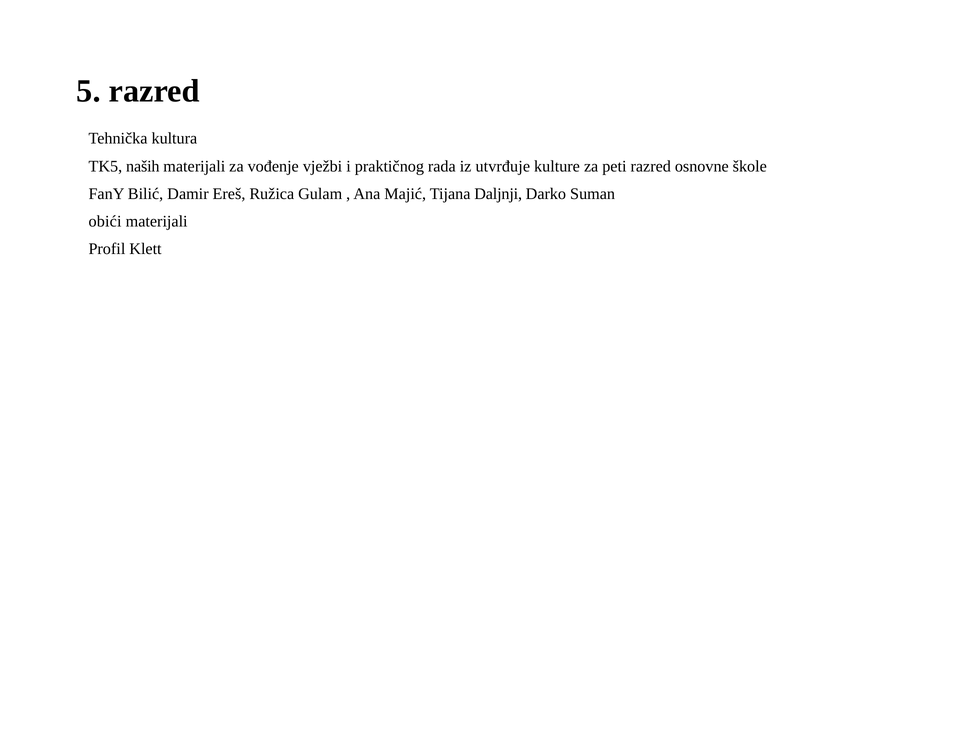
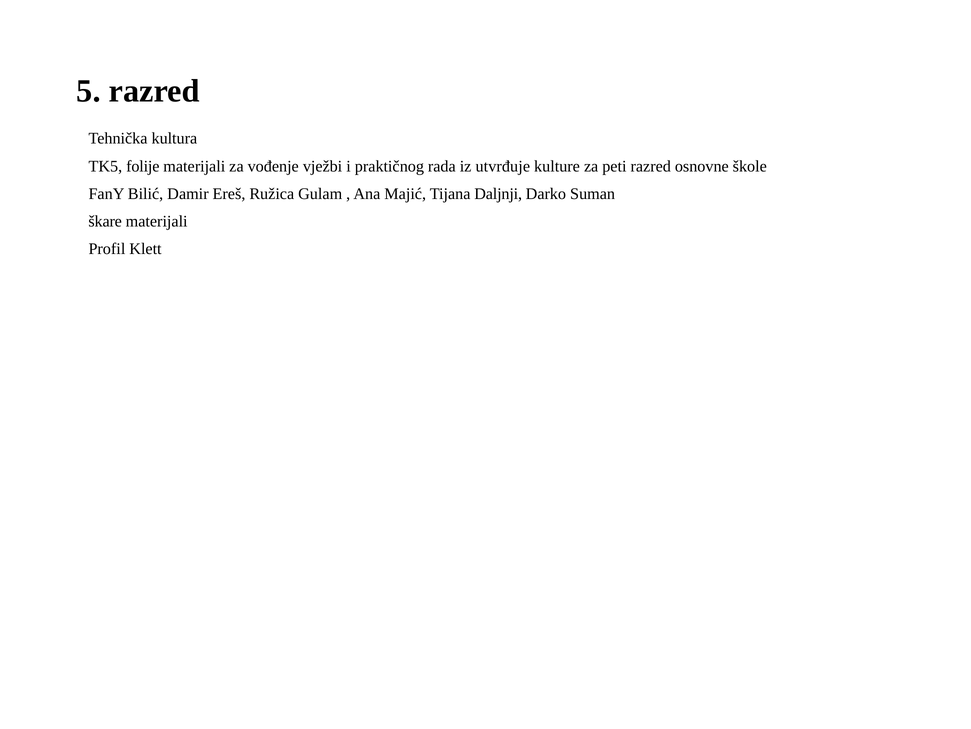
naših: naših -> folije
obići: obići -> škare
